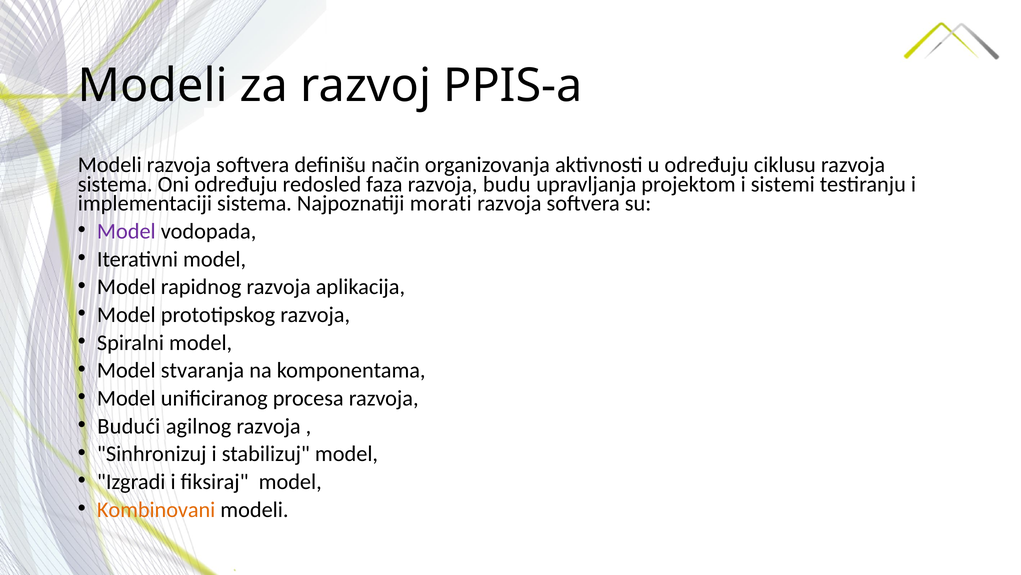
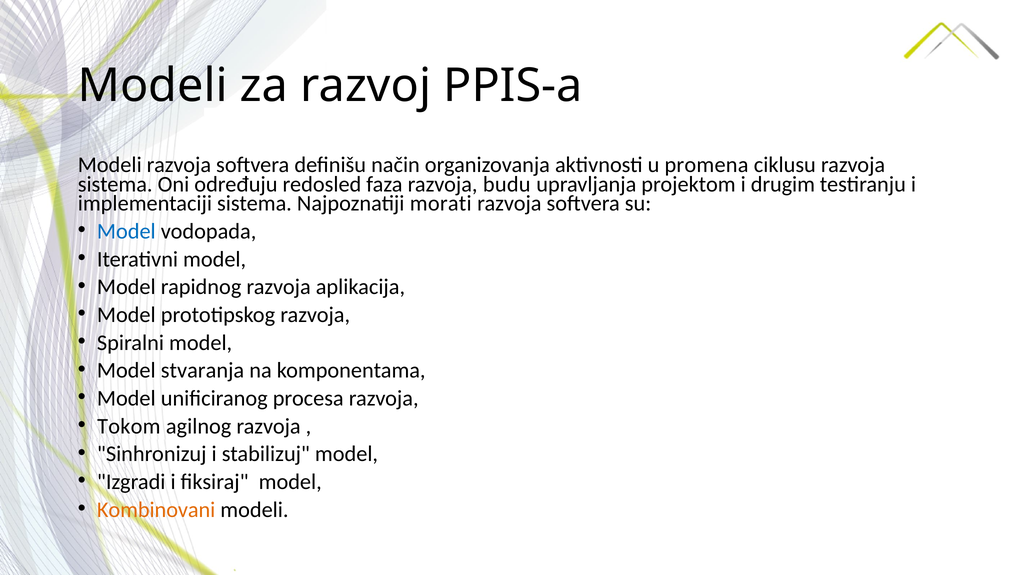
u određuju: određuju -> promena
sistemi: sistemi -> drugim
Model at (126, 231) colour: purple -> blue
Budući: Budući -> Tokom
